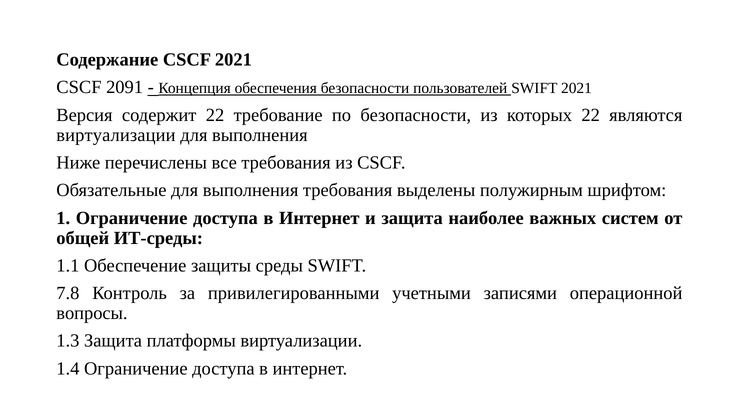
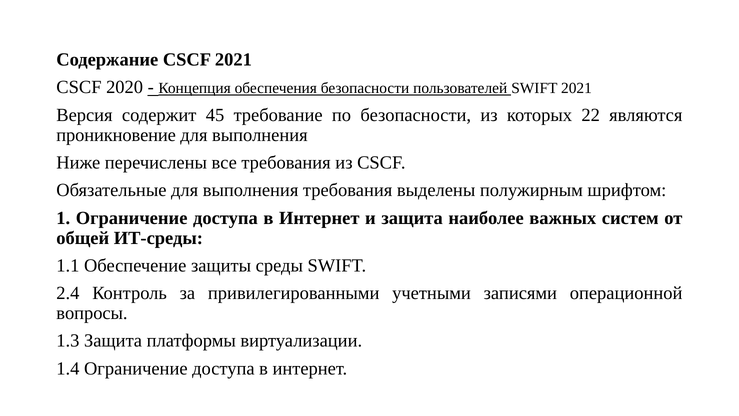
2091: 2091 -> 2020
содержит 22: 22 -> 45
виртуализации at (116, 135): виртуализации -> проникновение
7.8: 7.8 -> 2.4
